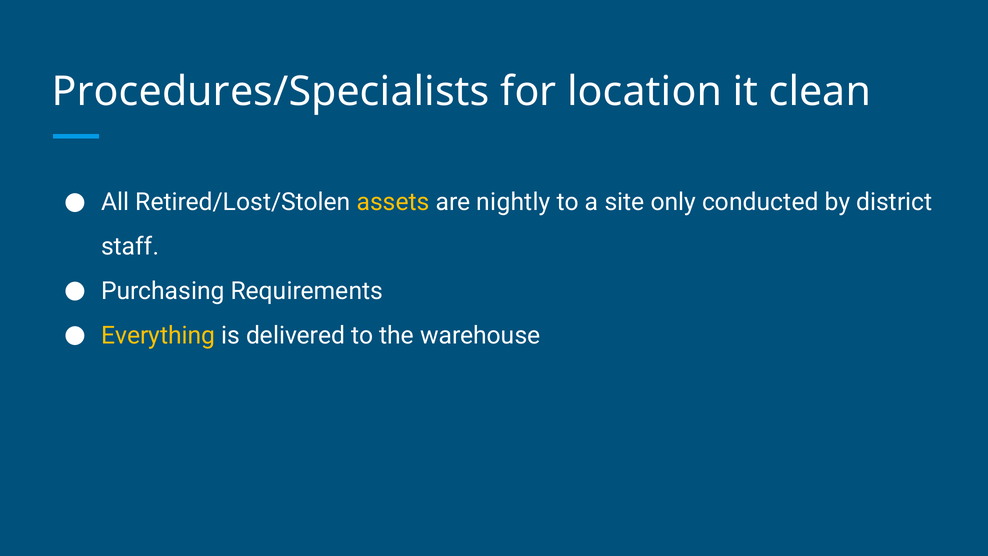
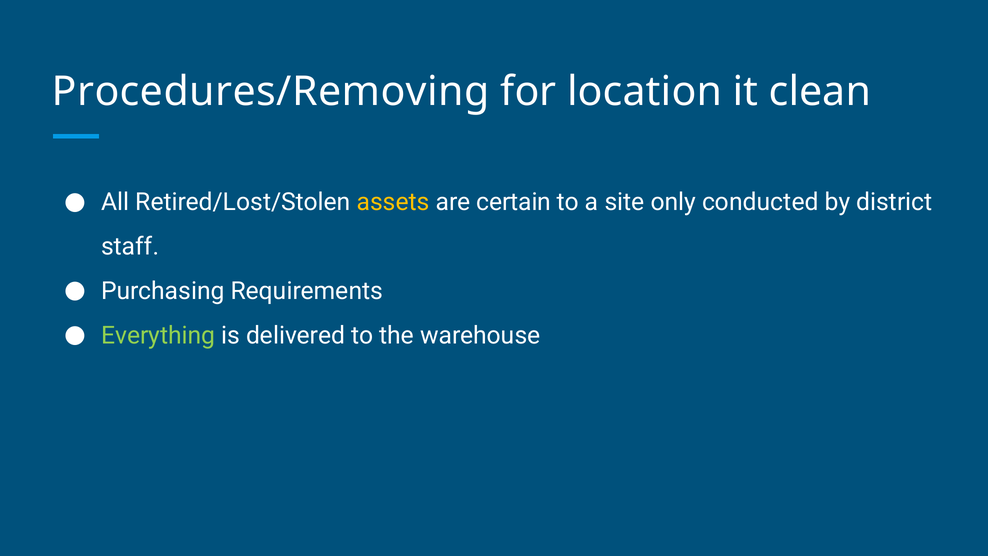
Procedures/Specialists: Procedures/Specialists -> Procedures/Removing
nightly: nightly -> certain
Everything colour: yellow -> light green
